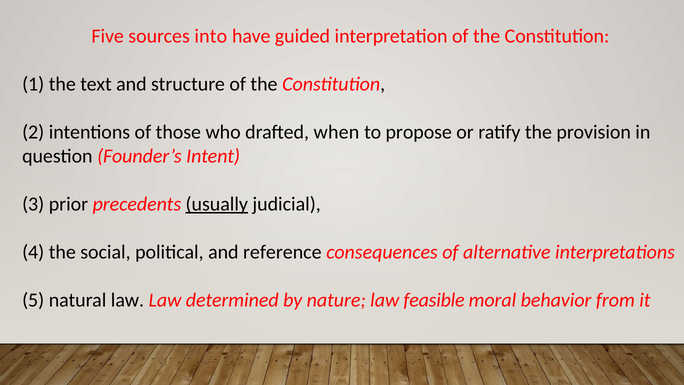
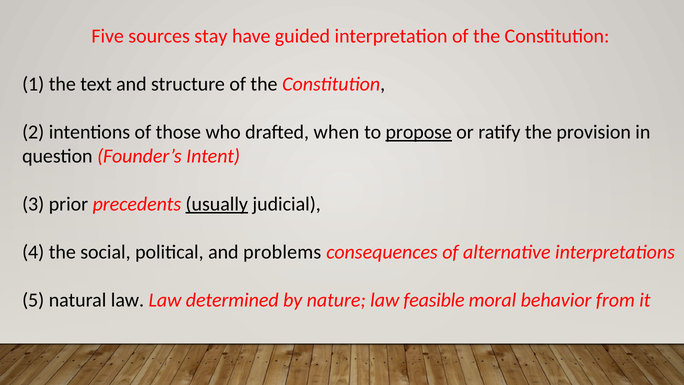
into: into -> stay
propose underline: none -> present
reference: reference -> problems
